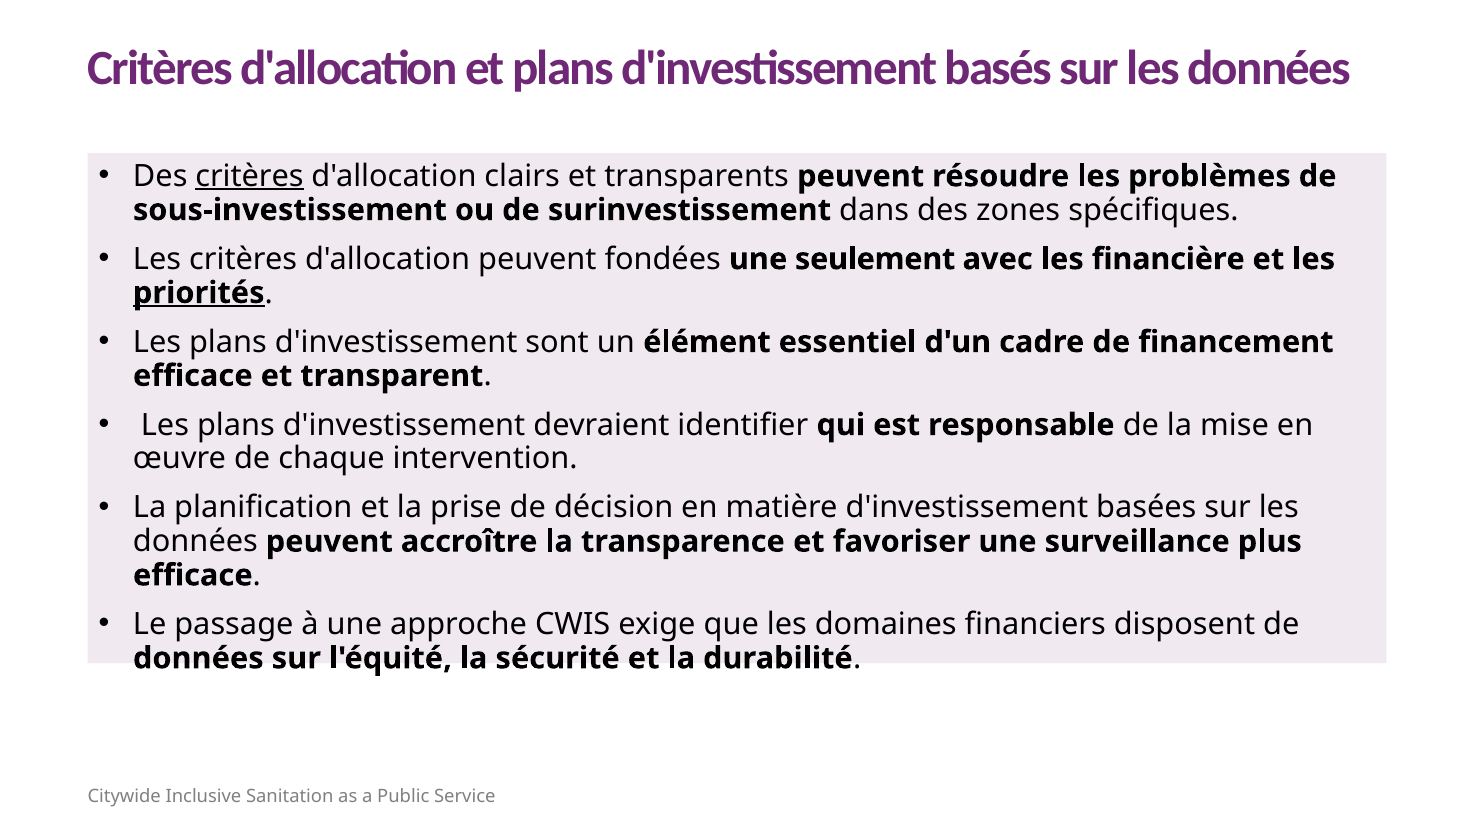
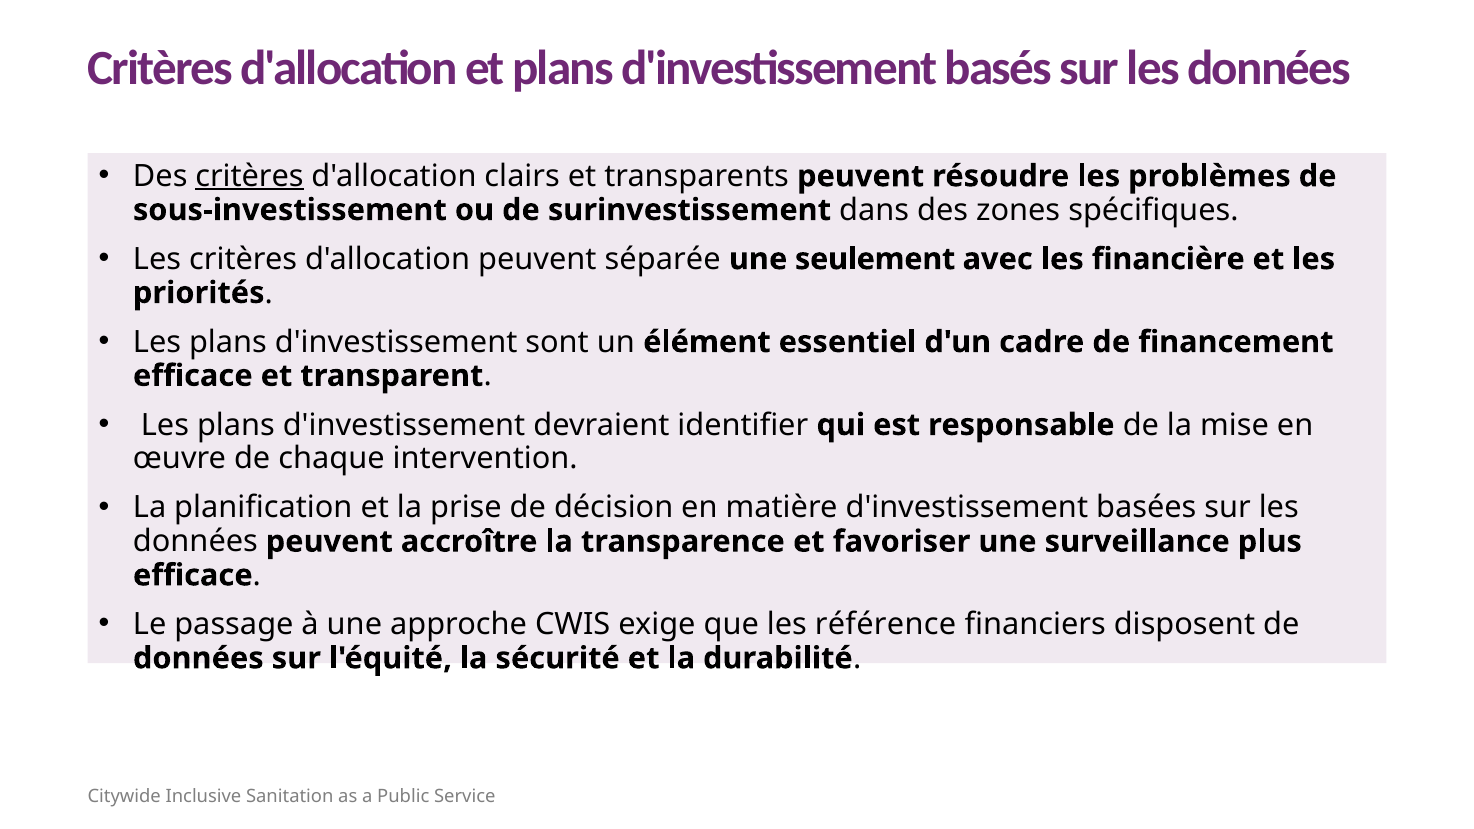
fondées: fondées -> séparée
priorités underline: present -> none
domaines: domaines -> référence
